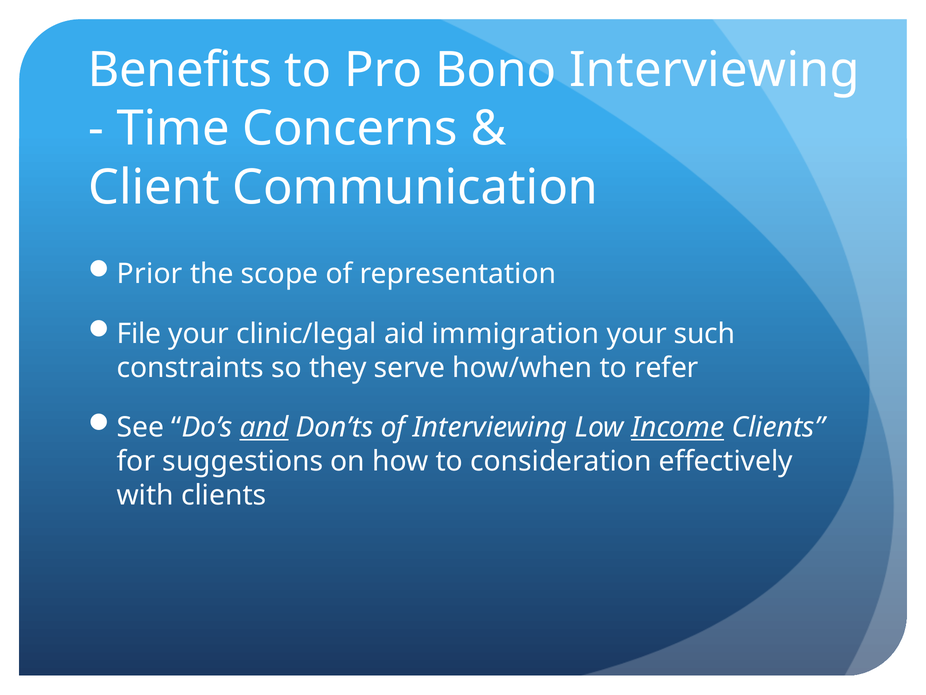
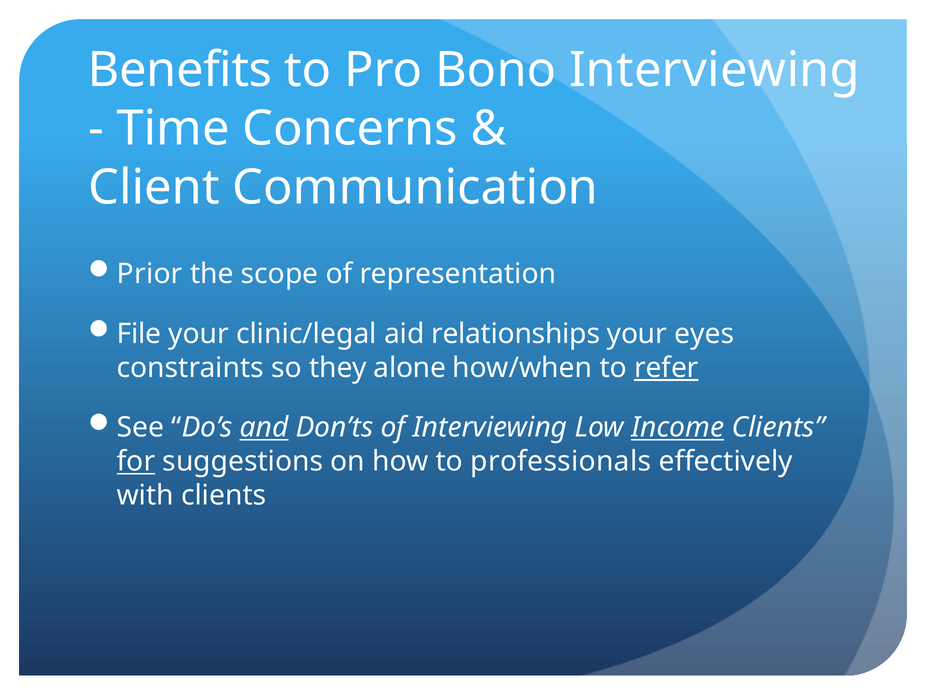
immigration: immigration -> relationships
such: such -> eyes
serve: serve -> alone
refer underline: none -> present
for underline: none -> present
consideration: consideration -> professionals
